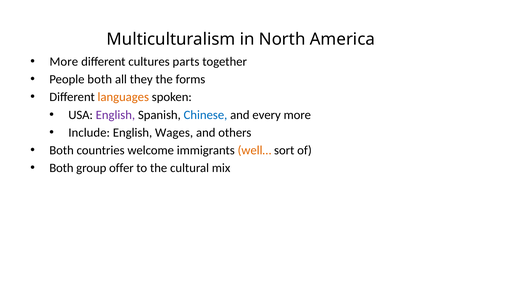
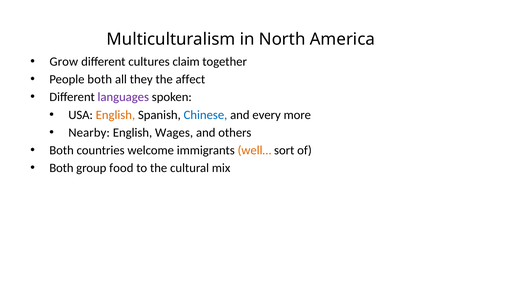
More at (64, 62): More -> Grow
parts: parts -> claim
forms: forms -> affect
languages colour: orange -> purple
English at (115, 115) colour: purple -> orange
Include: Include -> Nearby
offer: offer -> food
